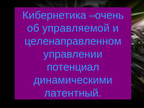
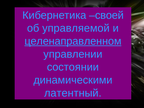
очень: очень -> своей
целенаправленном underline: none -> present
потенциал: потенциал -> состоянии
